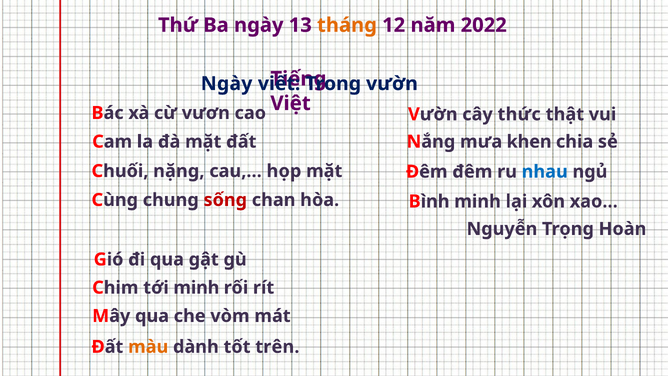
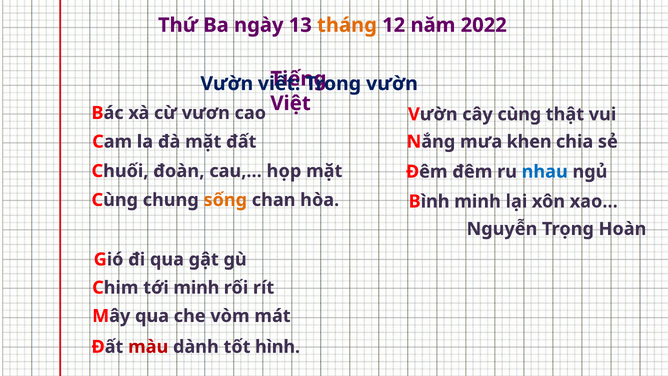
Ngày at (227, 84): Ngày -> Vườn
cây thức: thức -> cùng
nặng: nặng -> đoàn
sống colour: red -> orange
màu colour: orange -> red
trên: trên -> hình
